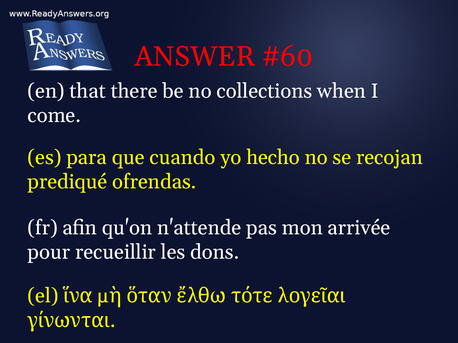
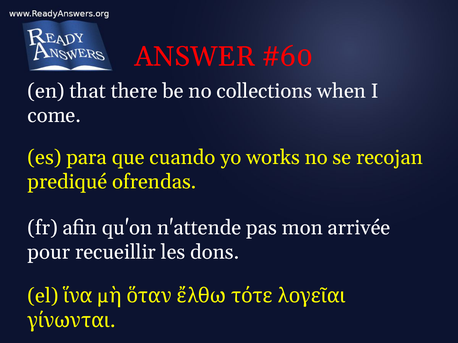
hecho: hecho -> works
